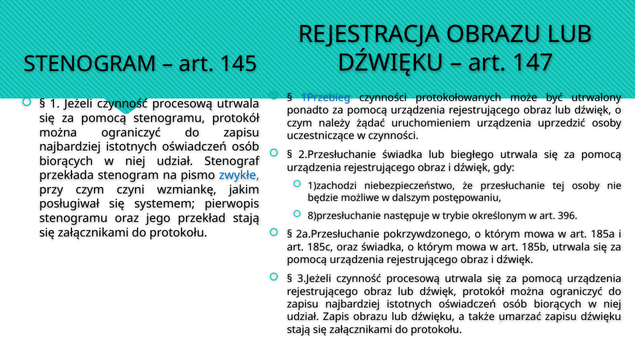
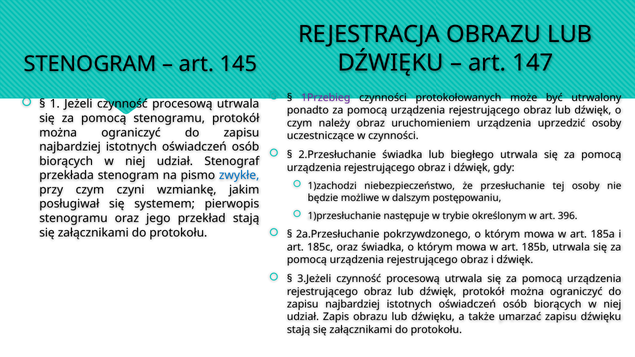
1Przebieg colour: blue -> purple
należy żądać: żądać -> obraz
8)przesłuchanie: 8)przesłuchanie -> 1)przesłuchanie
